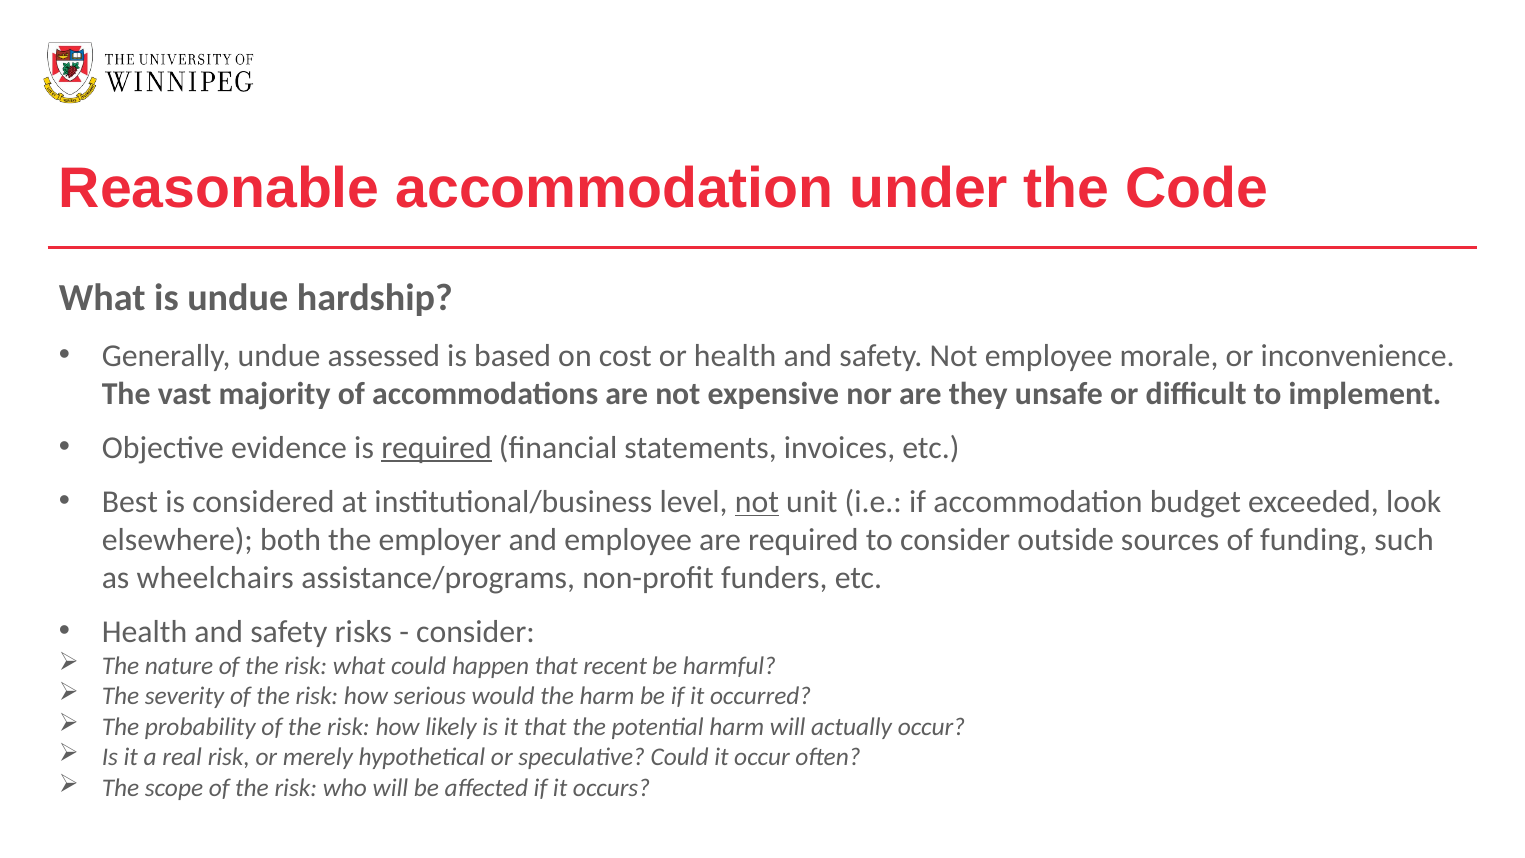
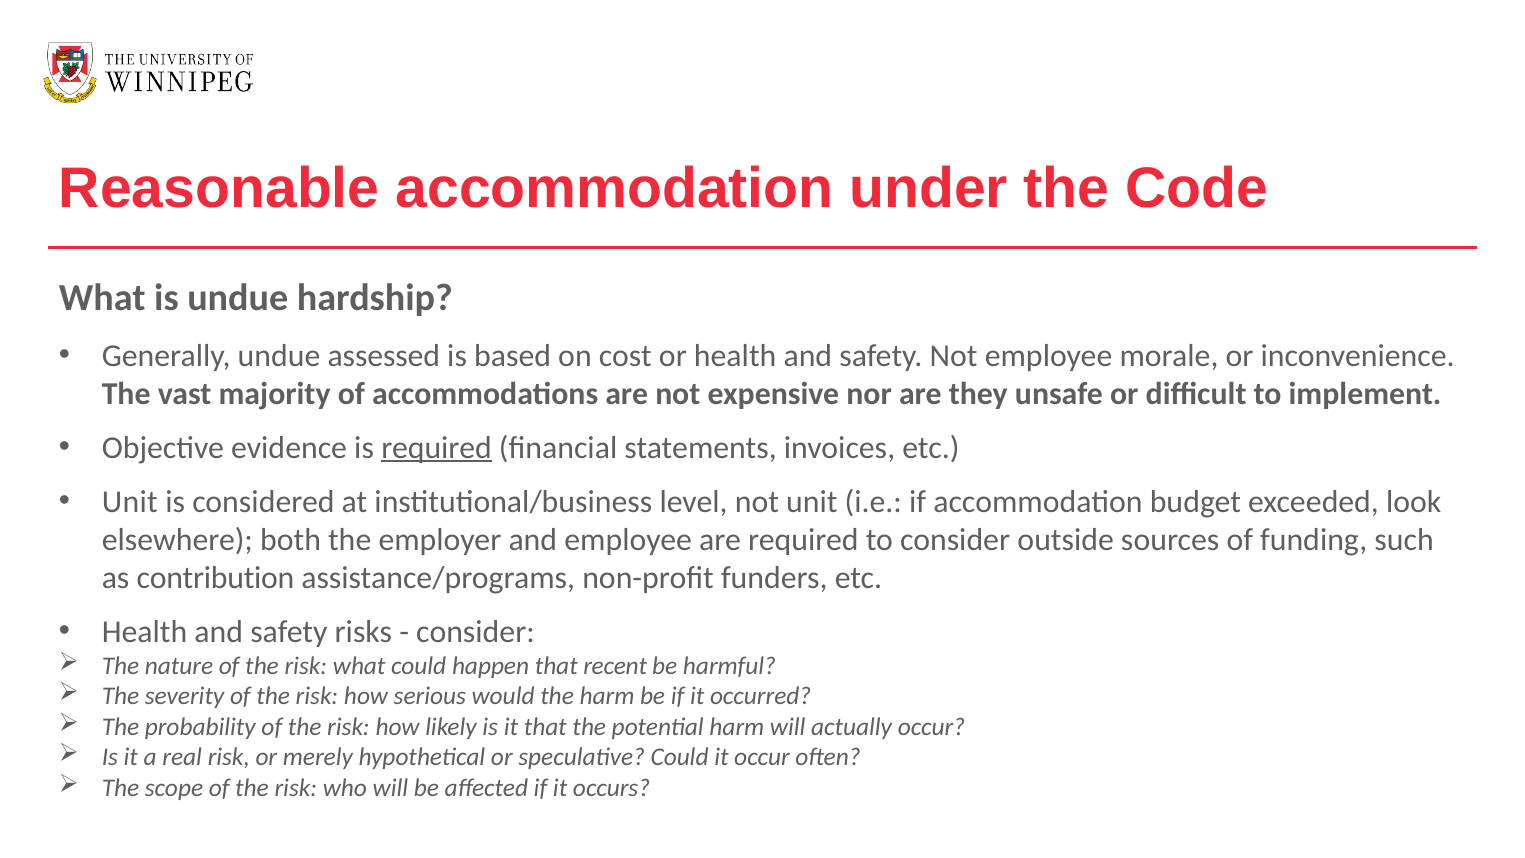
Best at (130, 502): Best -> Unit
not at (757, 502) underline: present -> none
wheelchairs: wheelchairs -> contribution
